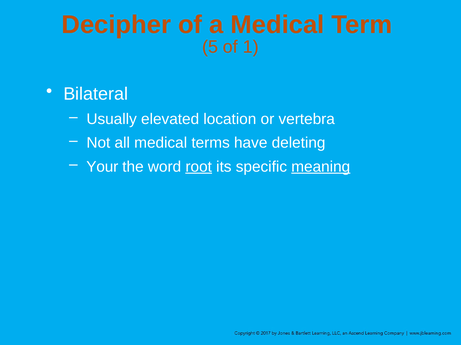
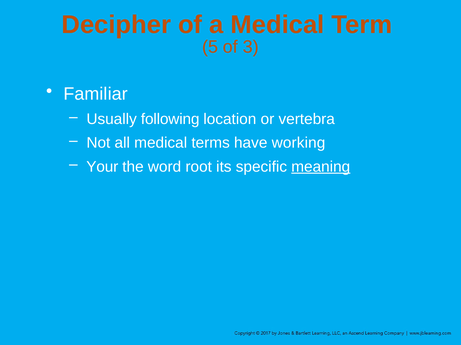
1: 1 -> 3
Bilateral: Bilateral -> Familiar
elevated: elevated -> following
deleting: deleting -> working
root underline: present -> none
